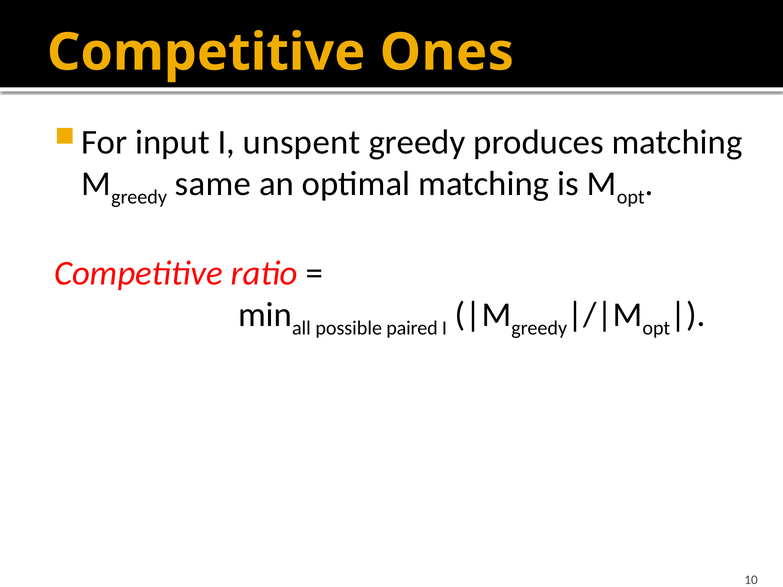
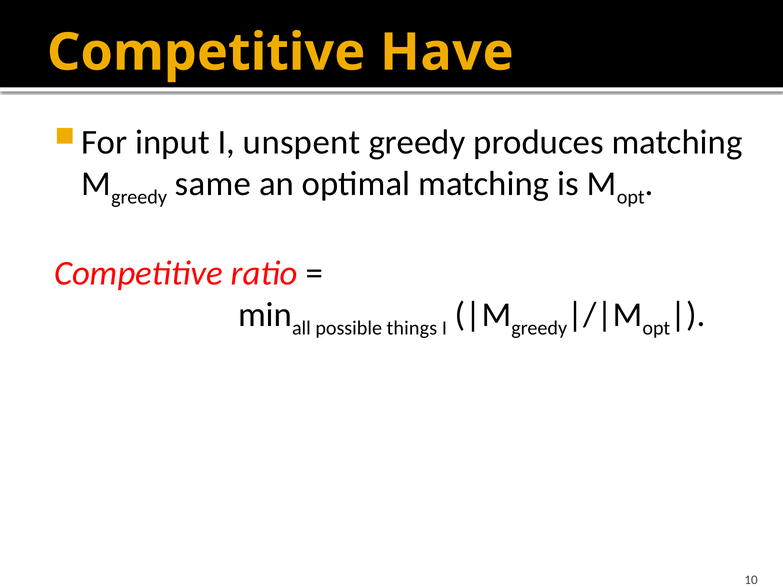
Ones: Ones -> Have
paired: paired -> things
